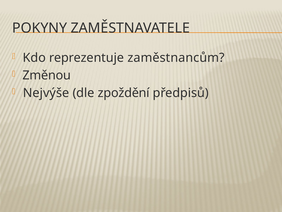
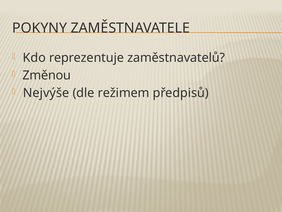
zaměstnancům: zaměstnancům -> zaměstnavatelů
zpoždění: zpoždění -> režimem
